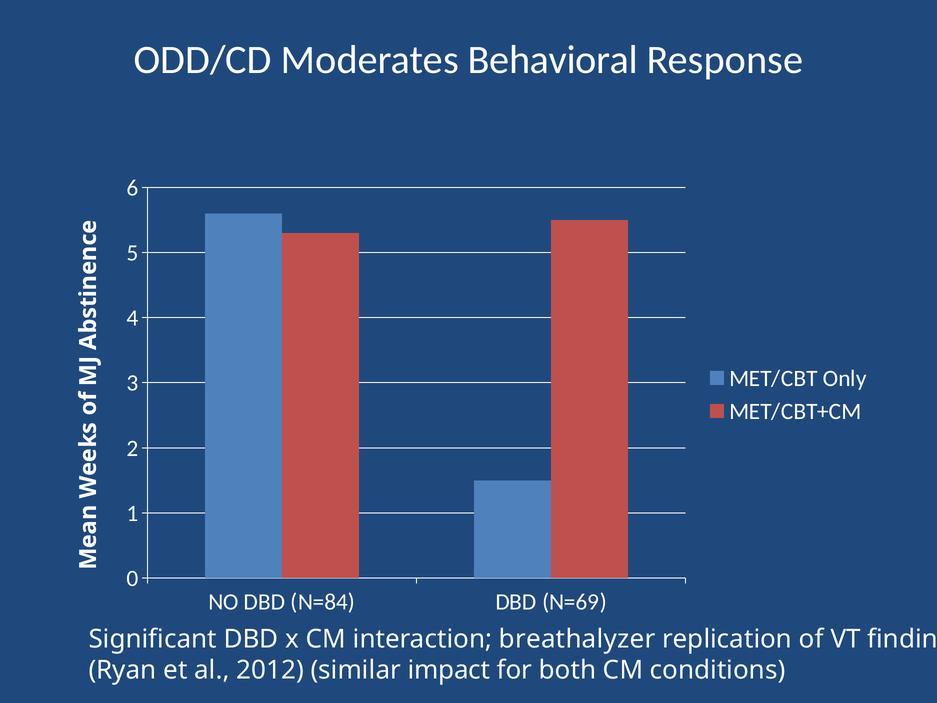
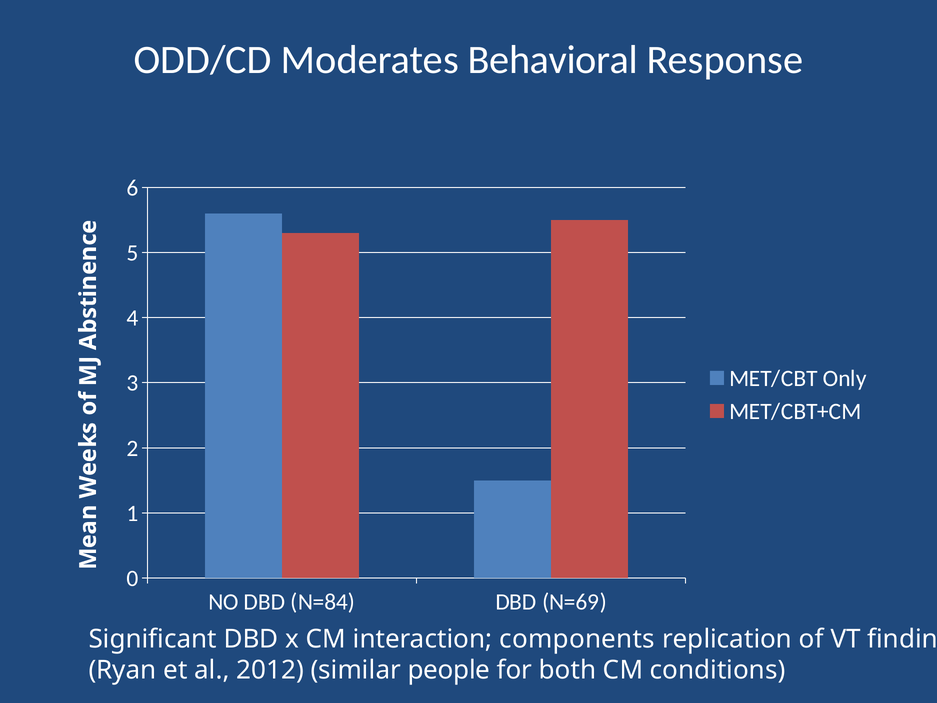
breathalyzer: breathalyzer -> components
impact: impact -> people
